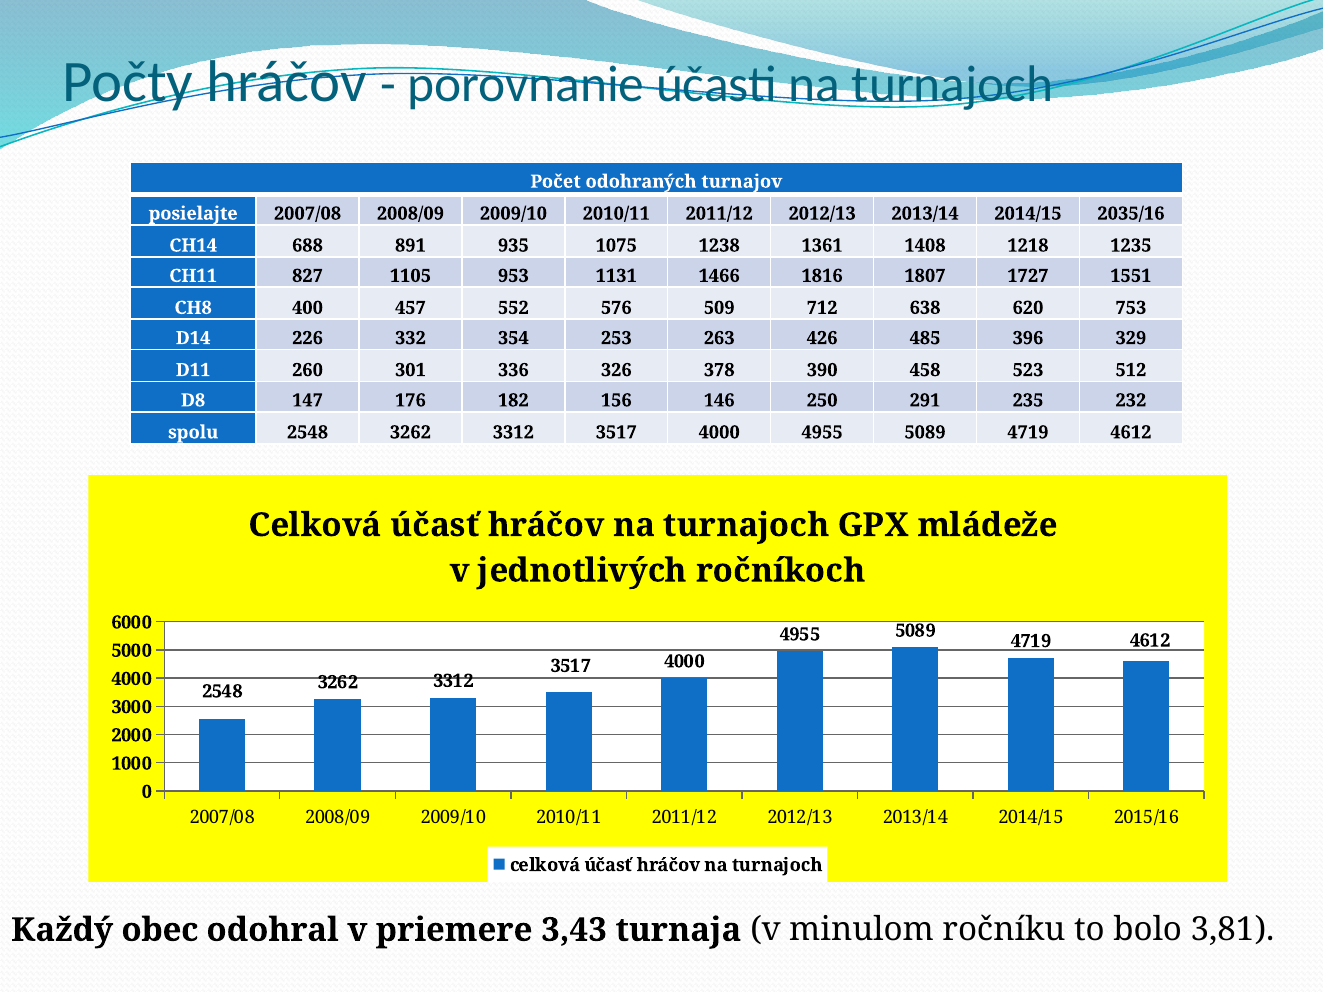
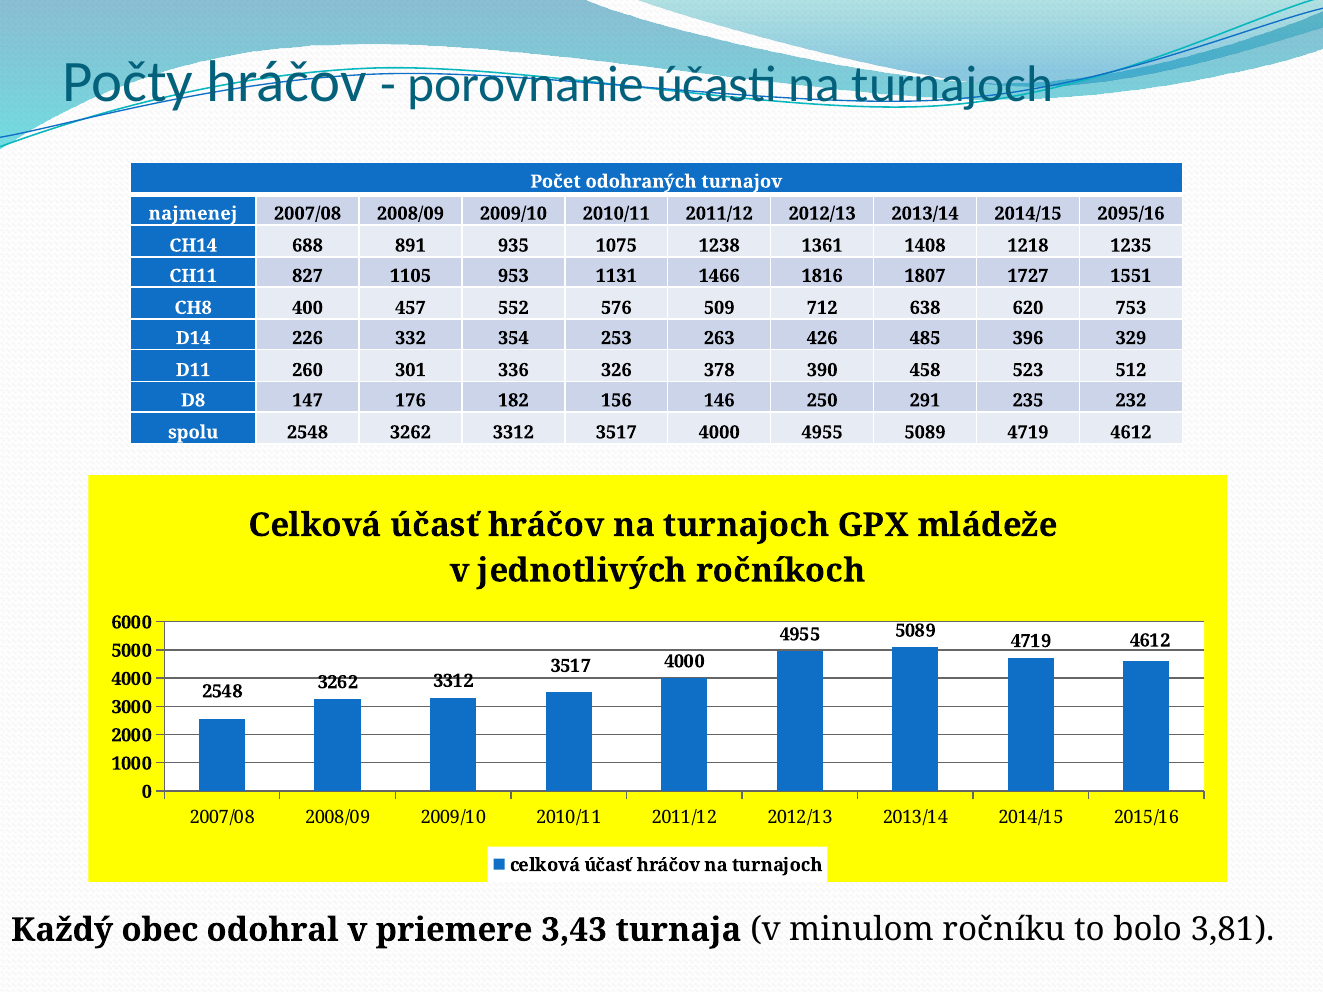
posielajte: posielajte -> najmenej
2035/16: 2035/16 -> 2095/16
